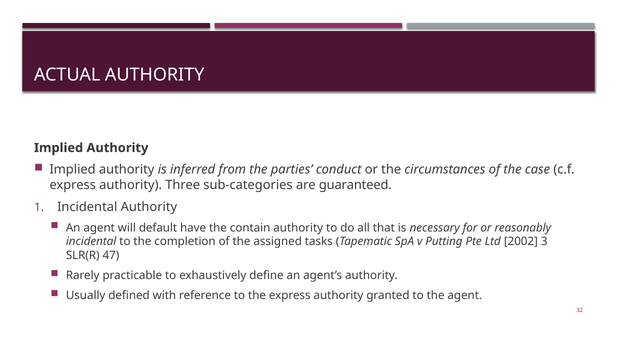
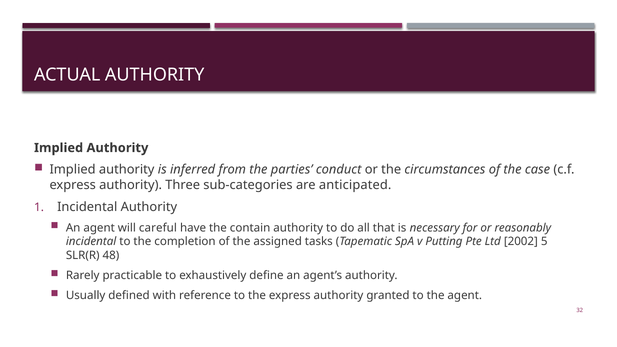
guaranteed: guaranteed -> anticipated
default: default -> careful
3: 3 -> 5
47: 47 -> 48
